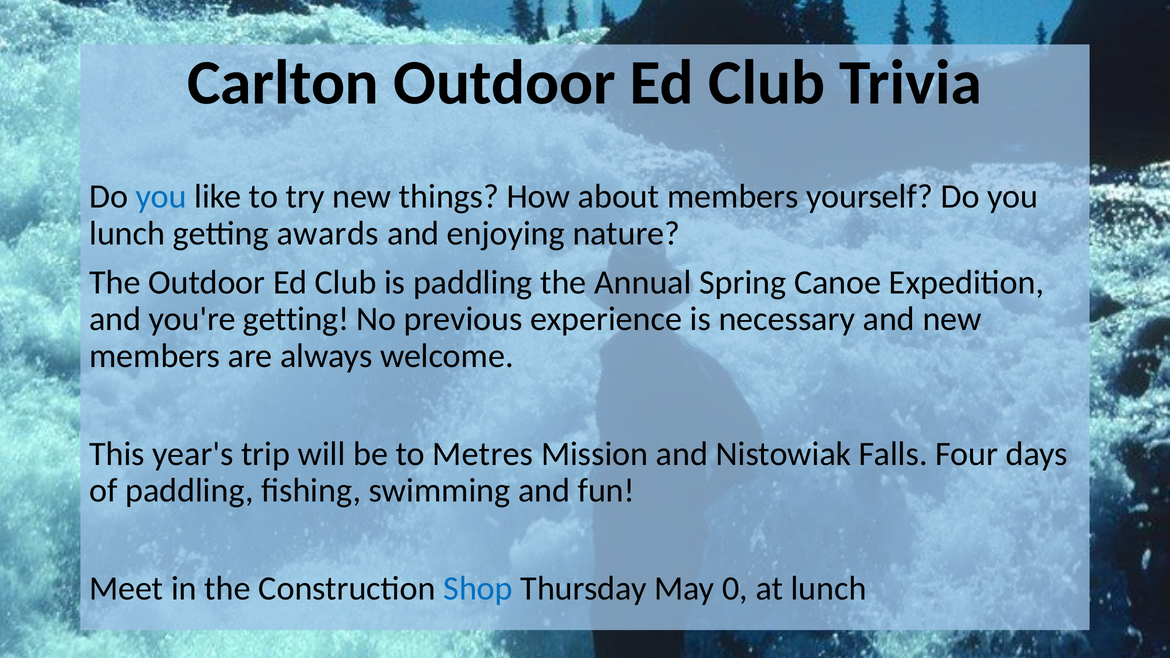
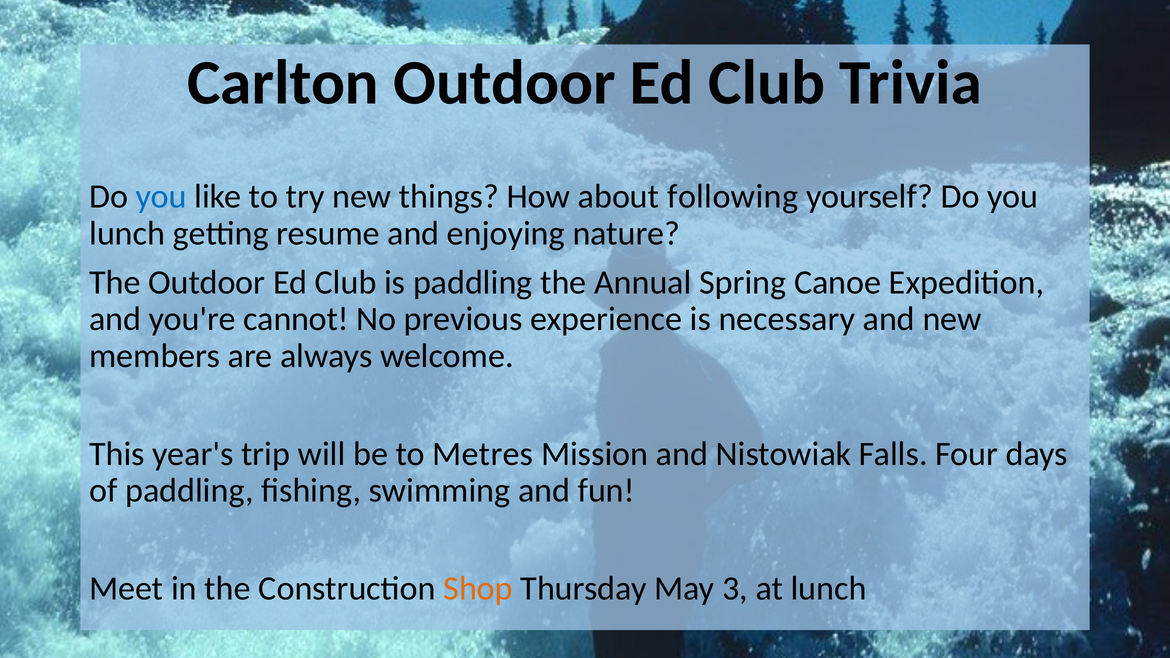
about members: members -> following
awards: awards -> resume
you're getting: getting -> cannot
Shop colour: blue -> orange
0: 0 -> 3
